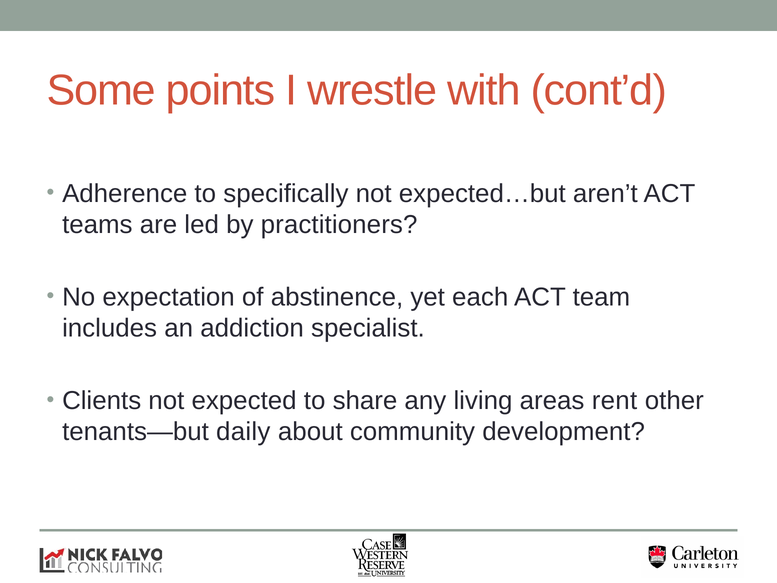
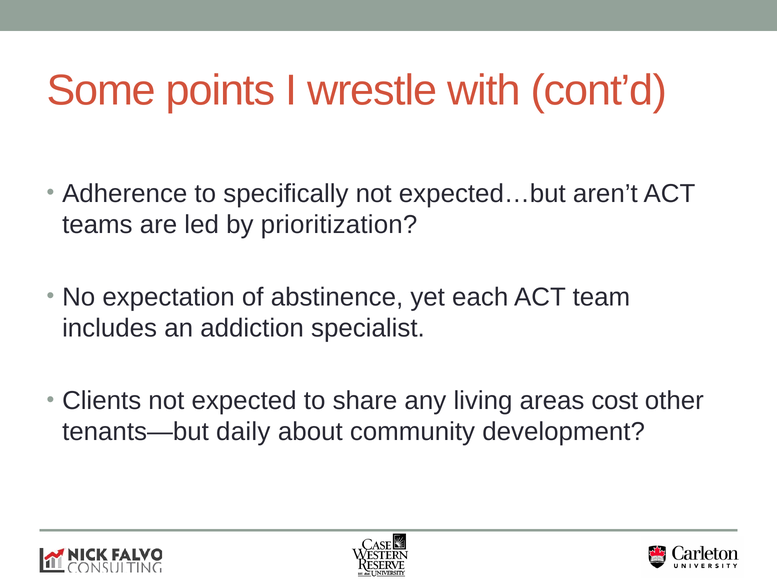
practitioners: practitioners -> prioritization
rent: rent -> cost
